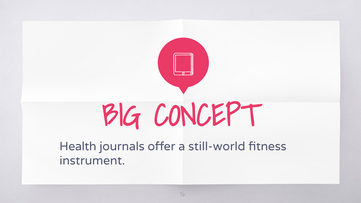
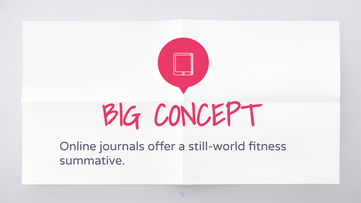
Health: Health -> Online
instrument: instrument -> summative
